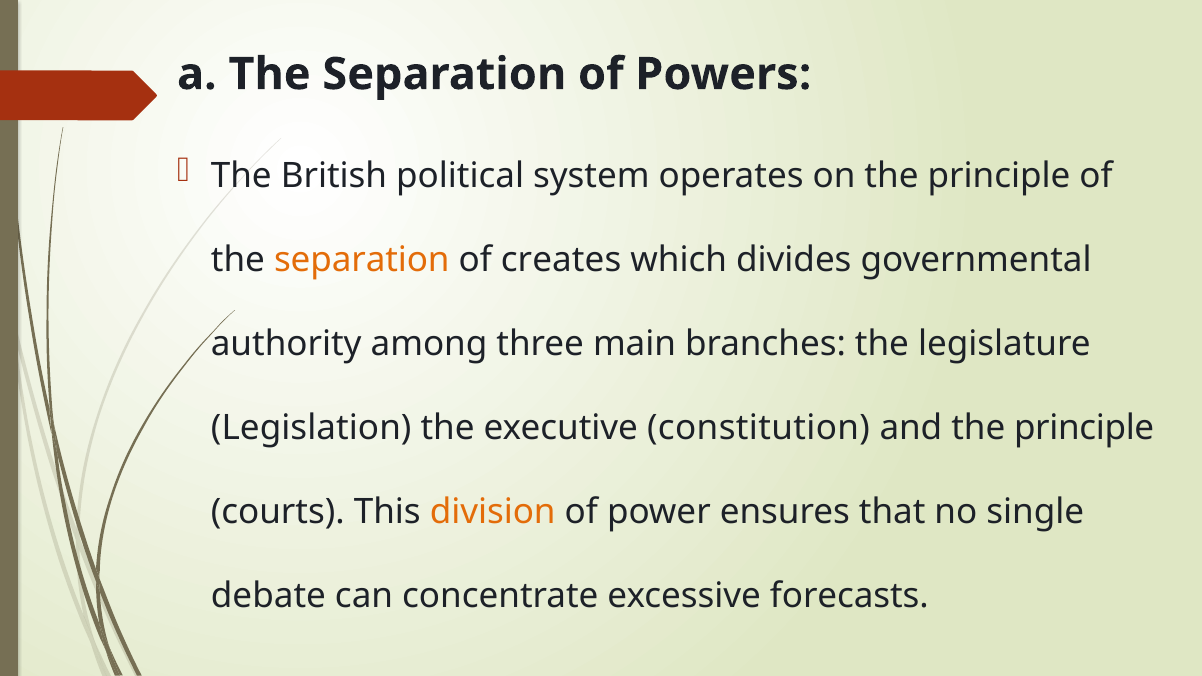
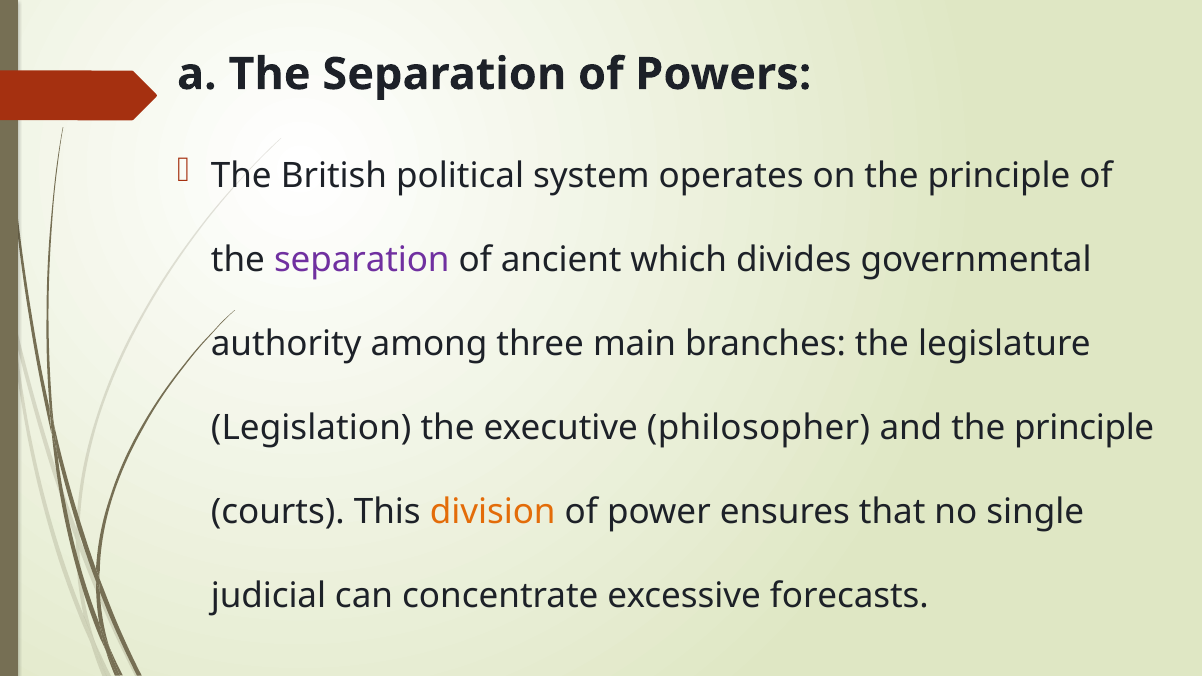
separation at (362, 260) colour: orange -> purple
creates: creates -> ancient
constitution: constitution -> philosopher
debate: debate -> judicial
